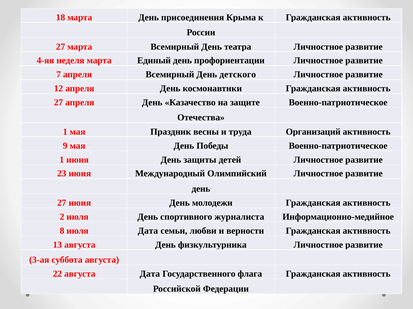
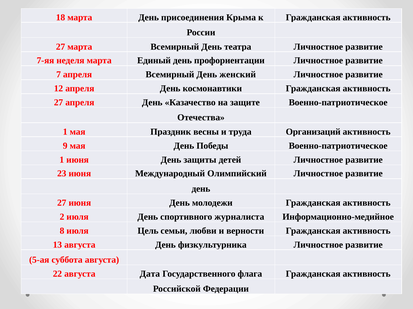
4-яя: 4-яя -> 7-яя
детского: детского -> женский
июля Дата: Дата -> Цель
3-ая: 3-ая -> 5-ая
